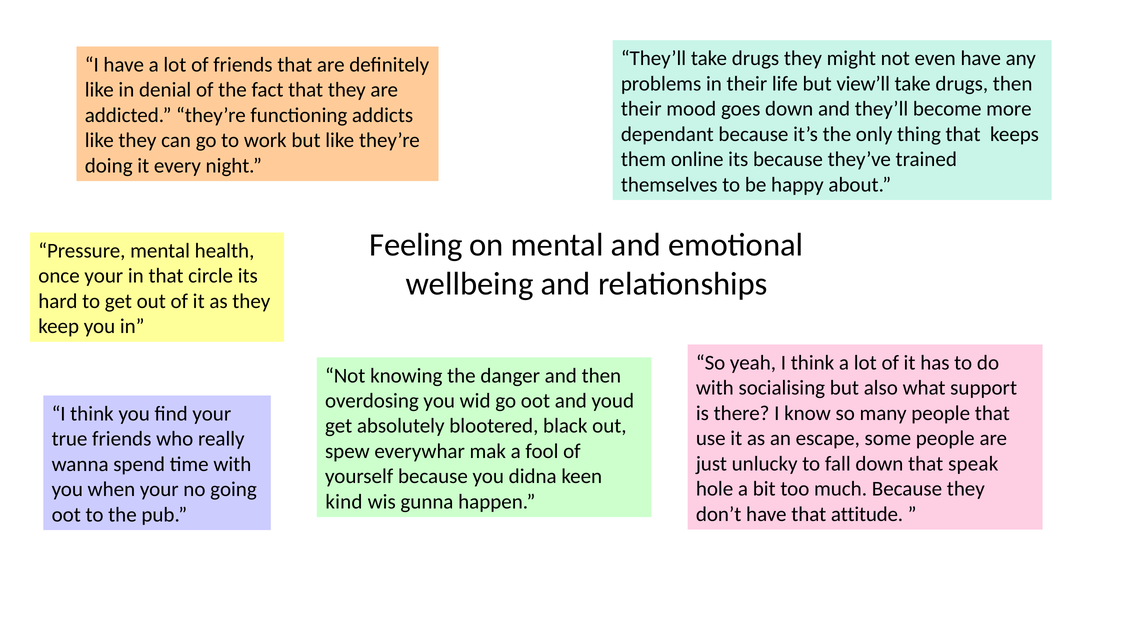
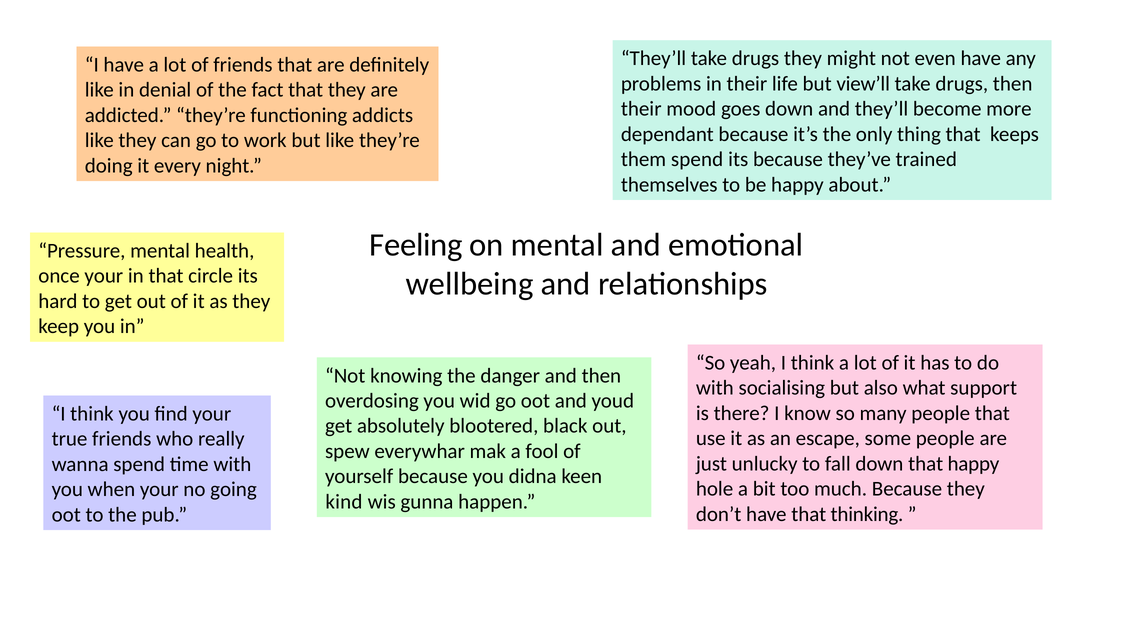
them online: online -> spend
that speak: speak -> happy
attitude: attitude -> thinking
